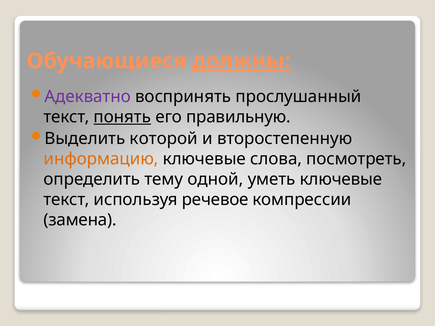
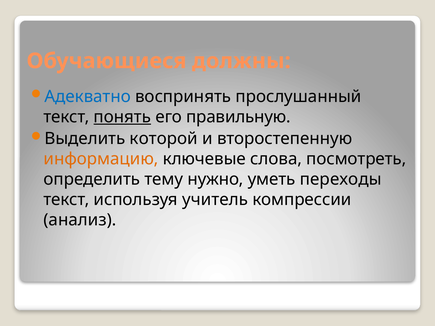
должны underline: present -> none
Адекватно colour: purple -> blue
одной: одной -> нужно
уметь ключевые: ключевые -> переходы
речевое: речевое -> учитель
замена: замена -> анализ
